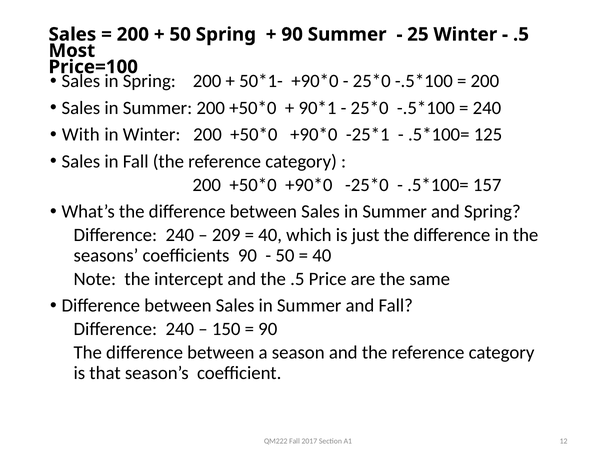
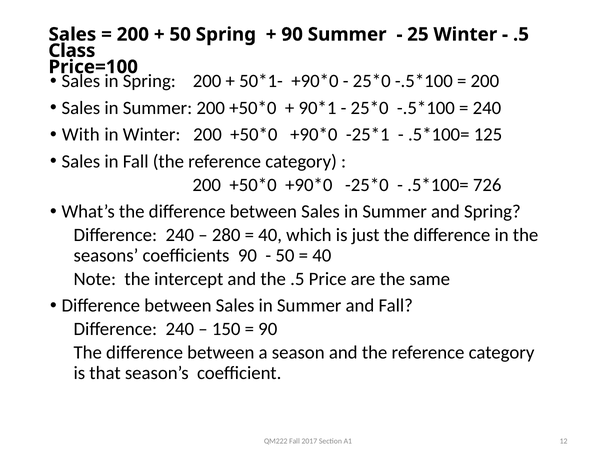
Most: Most -> Class
157: 157 -> 726
209: 209 -> 280
